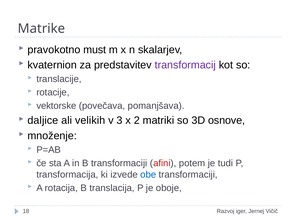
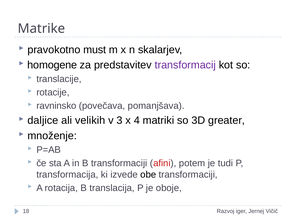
kvaternion: kvaternion -> homogene
vektorske: vektorske -> ravninsko
2: 2 -> 4
osnove: osnove -> greater
obe colour: blue -> black
